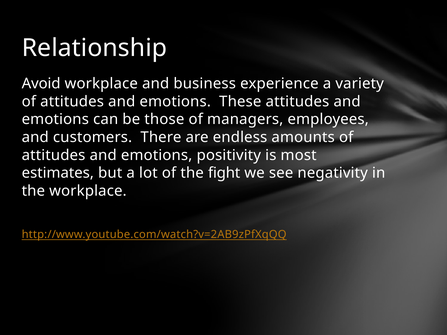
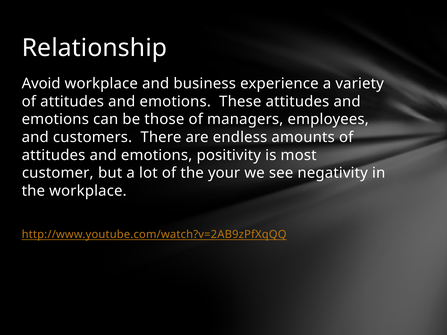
estimates: estimates -> customer
fight: fight -> your
